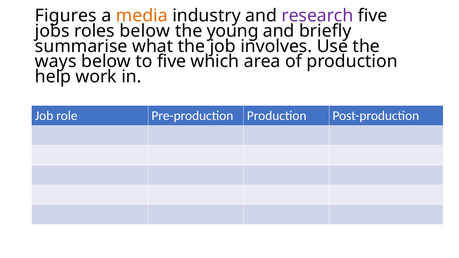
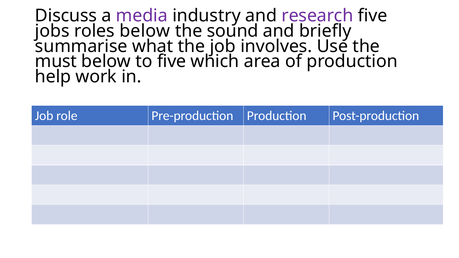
Figures: Figures -> Discuss
media colour: orange -> purple
young: young -> sound
ways: ways -> must
